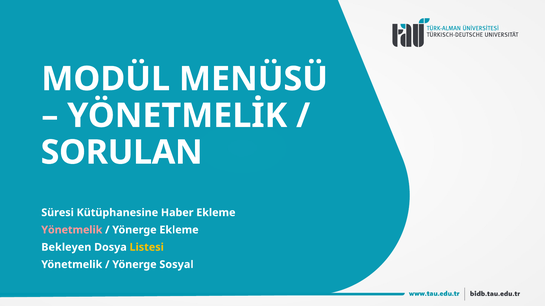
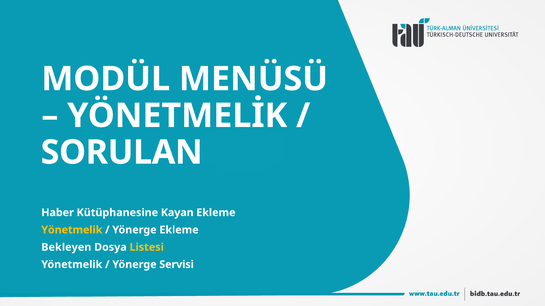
Süresi: Süresi -> Haber
Haber: Haber -> Kayan
Yönetmelik at (72, 230) colour: pink -> yellow
Sosyal: Sosyal -> Servisi
